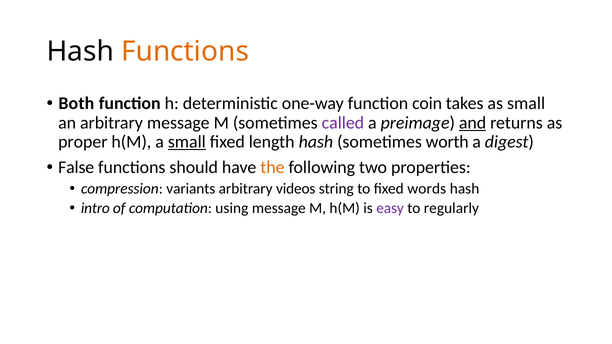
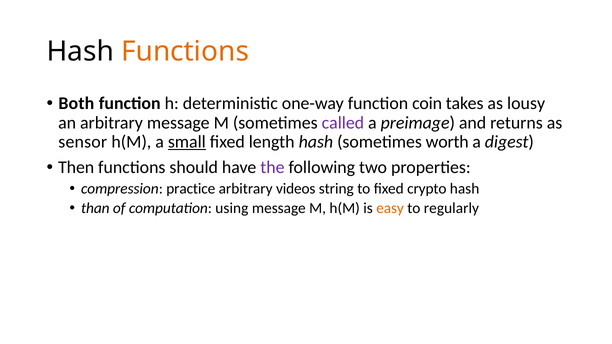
as small: small -> lousy
and underline: present -> none
proper: proper -> sensor
False: False -> Then
the colour: orange -> purple
variants: variants -> practice
words: words -> crypto
intro: intro -> than
easy colour: purple -> orange
